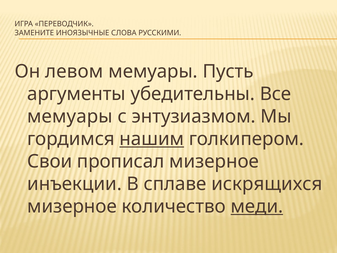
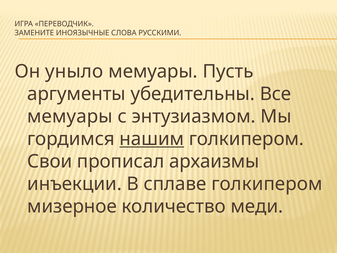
левом: левом -> уныло
прописал мизерное: мизерное -> архаизмы
сплаве искрящихся: искрящихся -> голкипером
меди underline: present -> none
